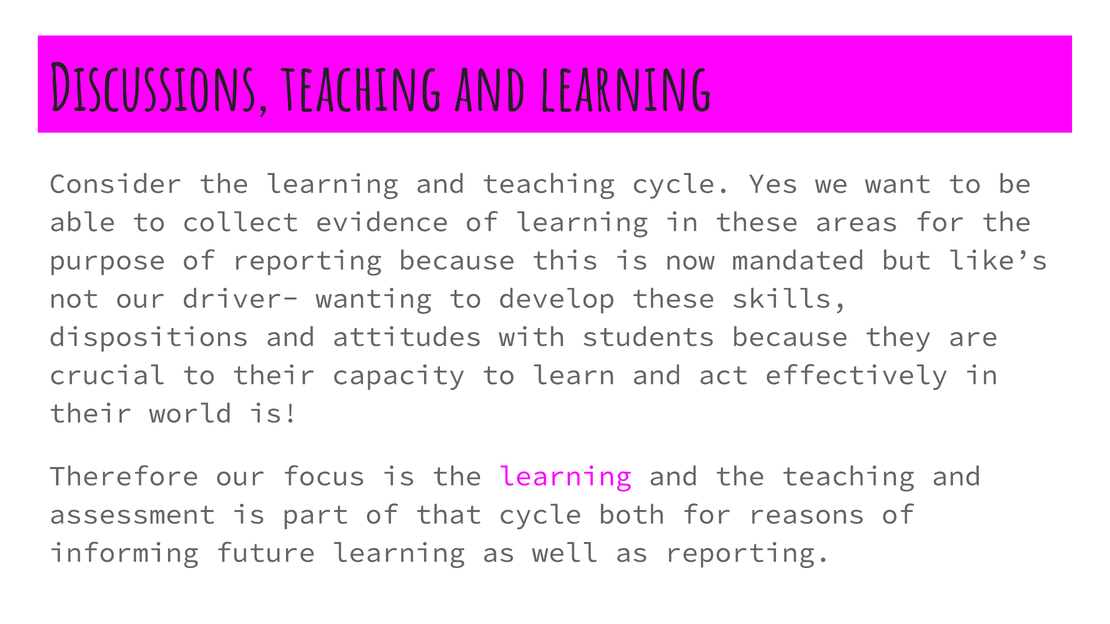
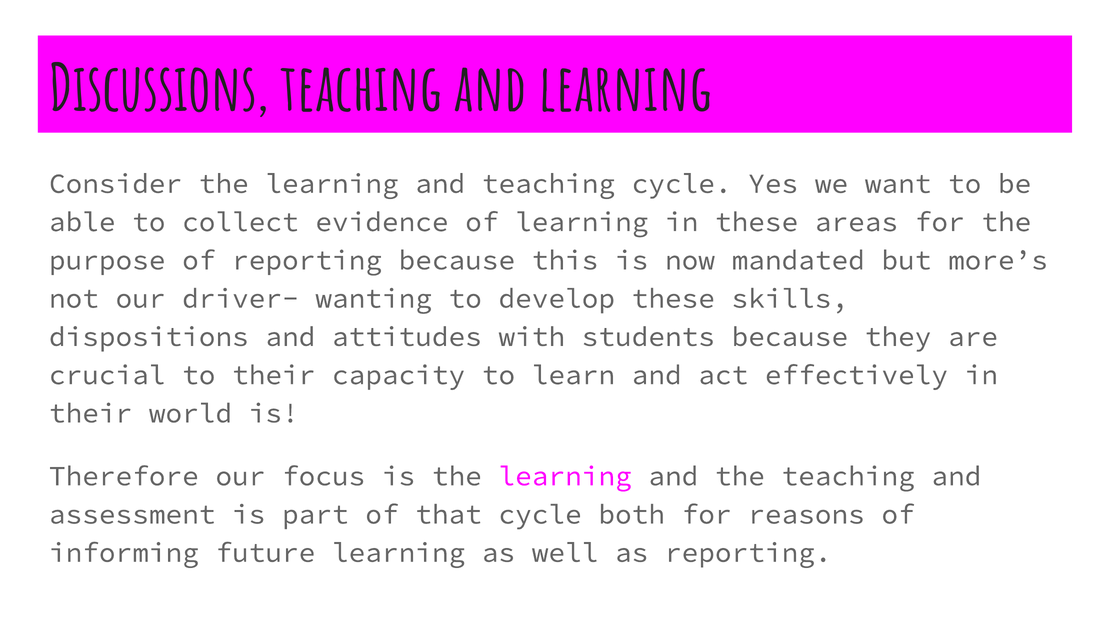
like’s: like’s -> more’s
